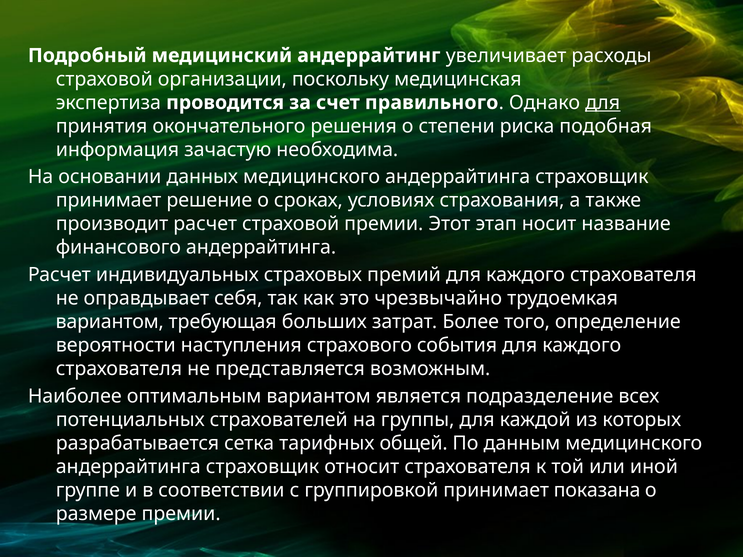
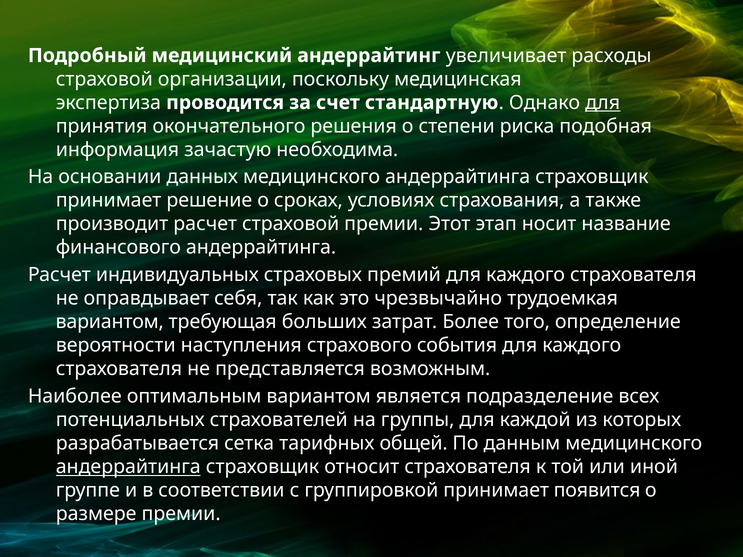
правильного: правильного -> стандартную
андеррайтинга at (128, 467) underline: none -> present
показана: показана -> появится
